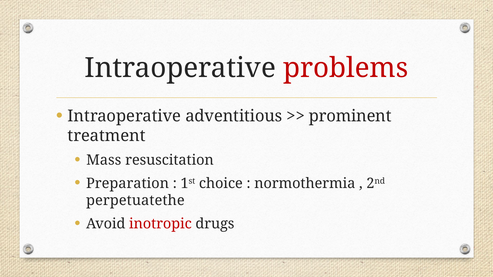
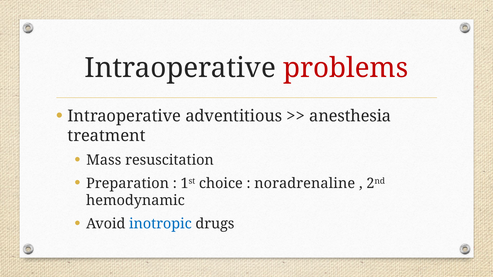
prominent: prominent -> anesthesia
normothermia: normothermia -> noradrenaline
perpetuatethe: perpetuatethe -> hemodynamic
inotropic colour: red -> blue
